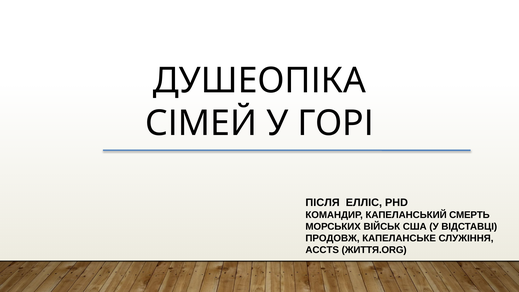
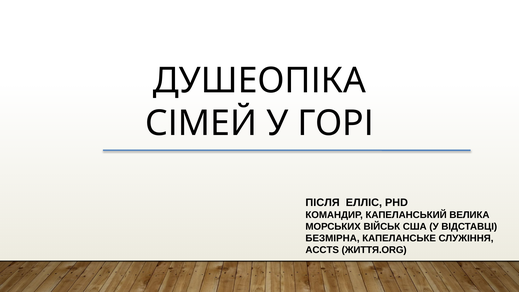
СМЕРТЬ: СМЕРТЬ -> ВЕЛИКА
ПРОДОВЖ: ПРОДОВЖ -> БЕЗМІРНА
